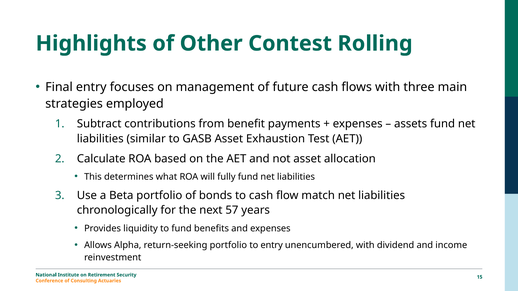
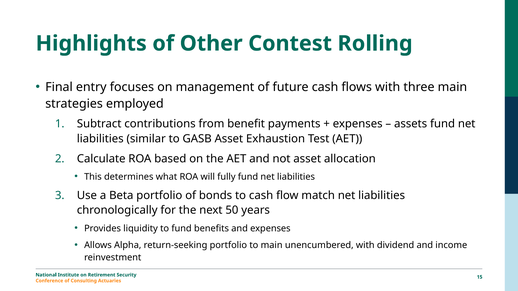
57: 57 -> 50
to entry: entry -> main
